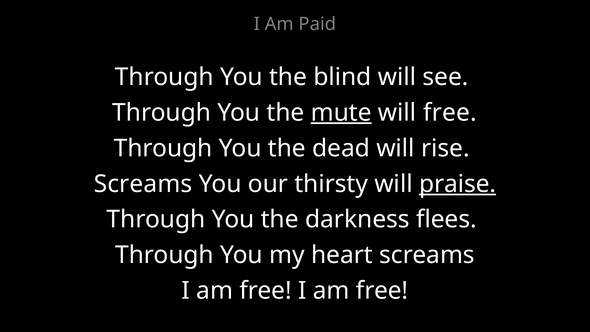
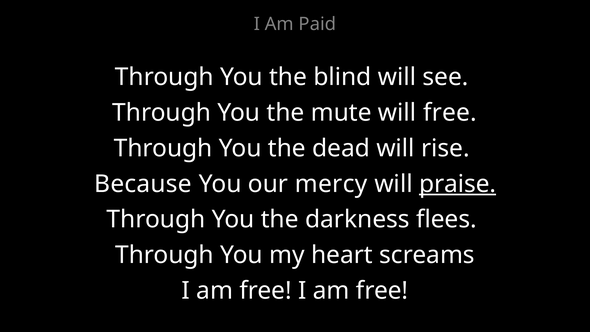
mute underline: present -> none
Screams at (143, 184): Screams -> Because
thirsty: thirsty -> mercy
